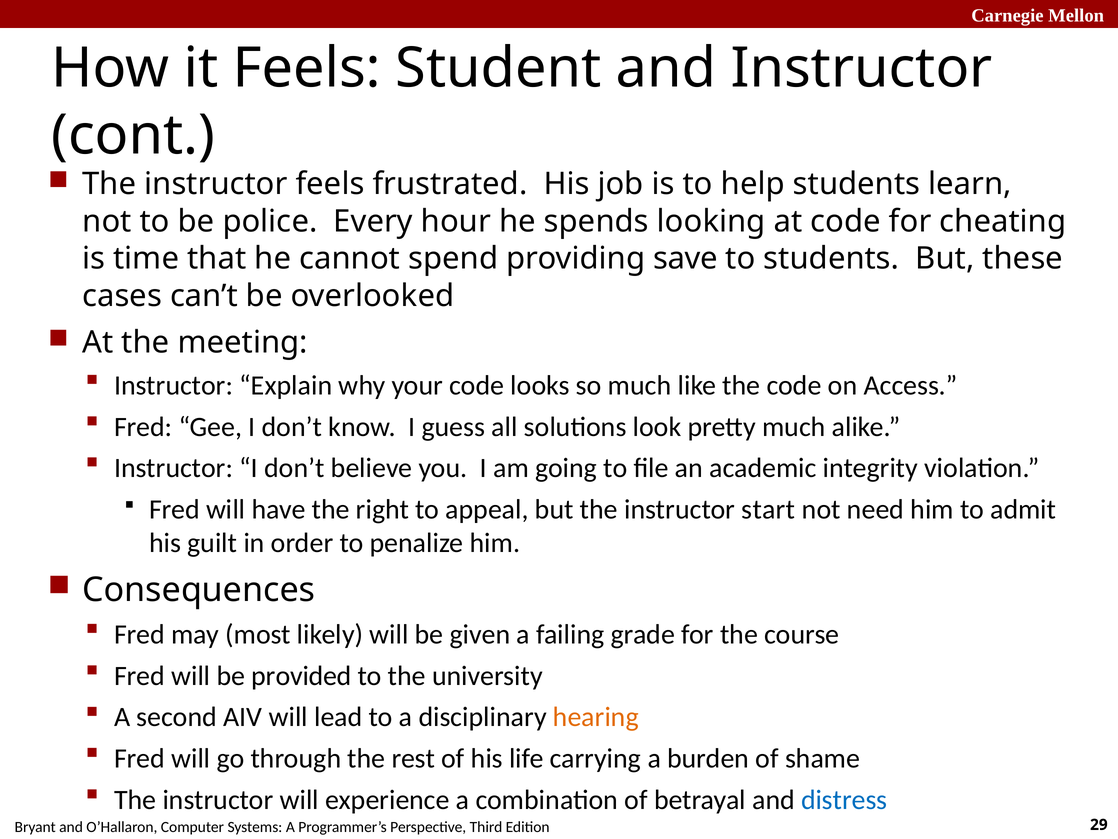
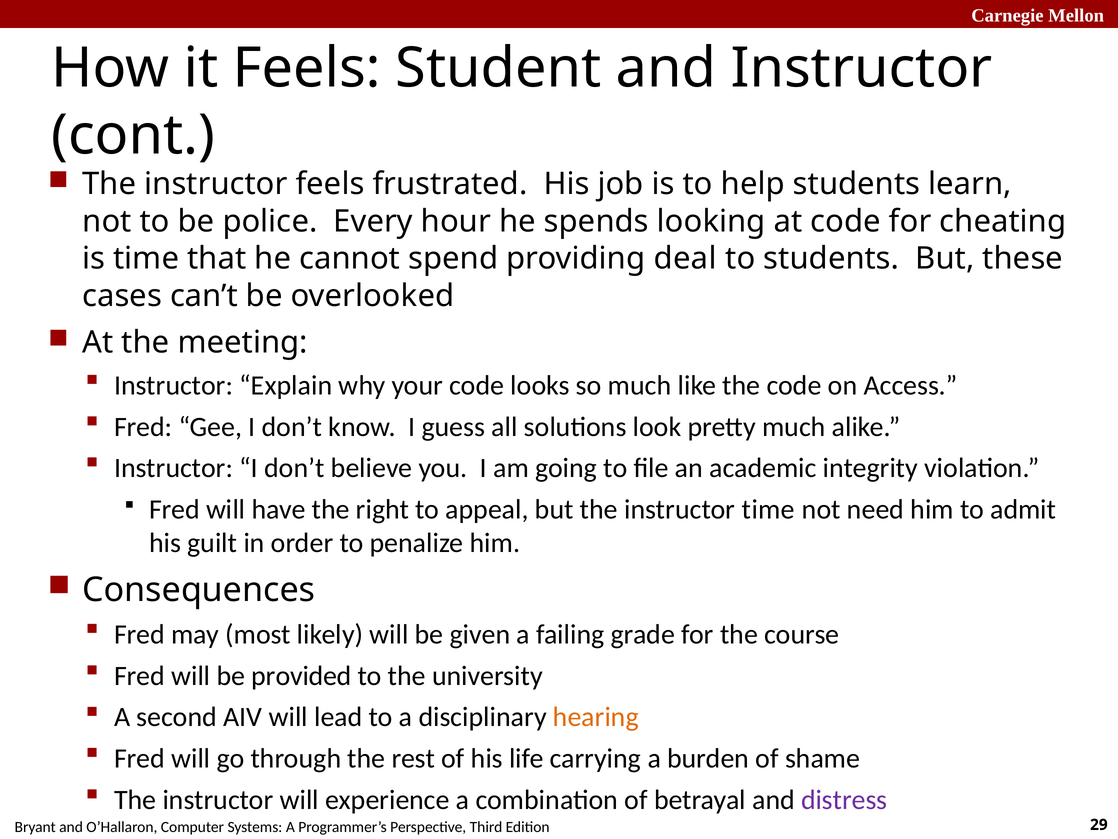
save: save -> deal
instructor start: start -> time
distress colour: blue -> purple
